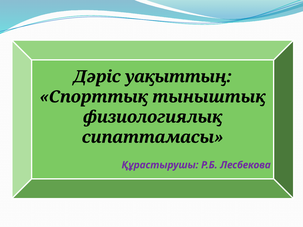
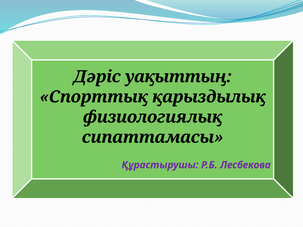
тыныштық: тыныштық -> қарыздылық
